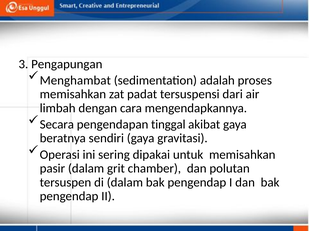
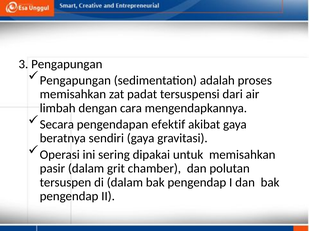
Menghambat at (75, 81): Menghambat -> Pengapungan
tinggal: tinggal -> efektif
